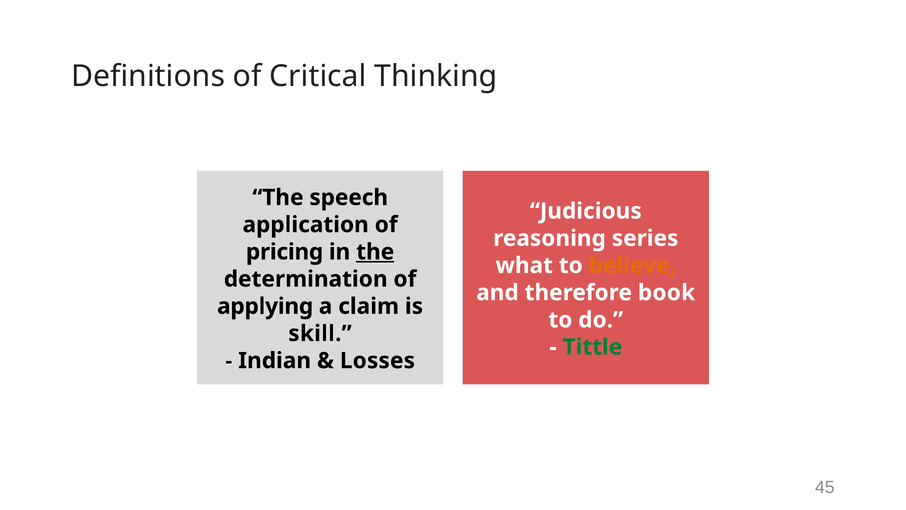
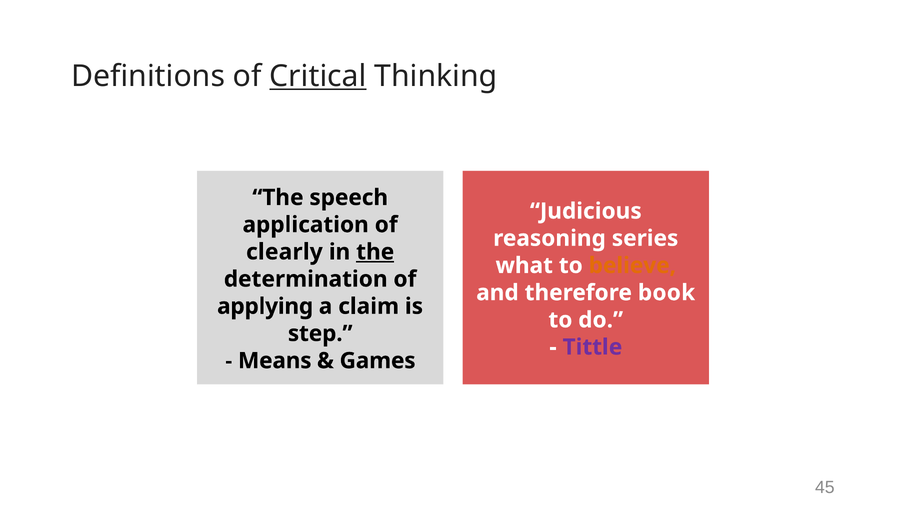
Critical underline: none -> present
pricing: pricing -> clearly
skill: skill -> step
Tittle colour: green -> purple
Indian: Indian -> Means
Losses: Losses -> Games
